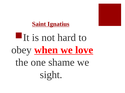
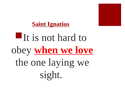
shame: shame -> laying
